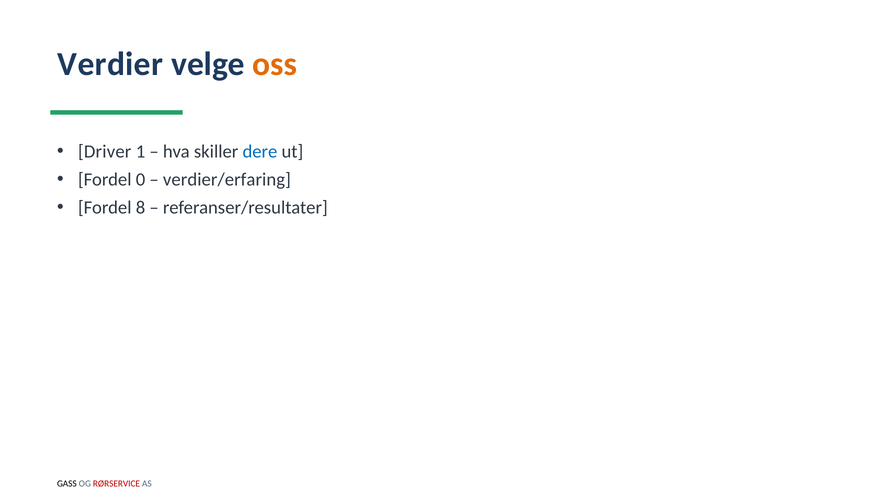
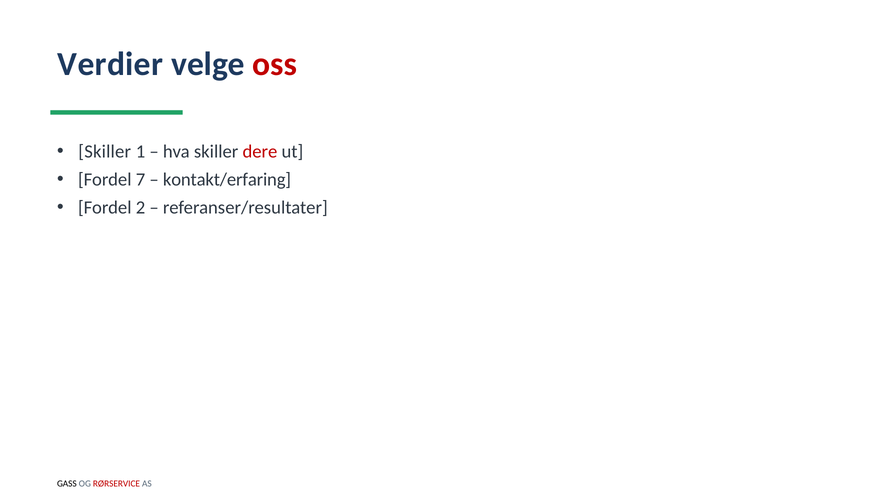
oss colour: orange -> red
Driver at (105, 152): Driver -> Skiller
dere colour: blue -> red
0: 0 -> 7
verdier/erfaring: verdier/erfaring -> kontakt/erfaring
8: 8 -> 2
